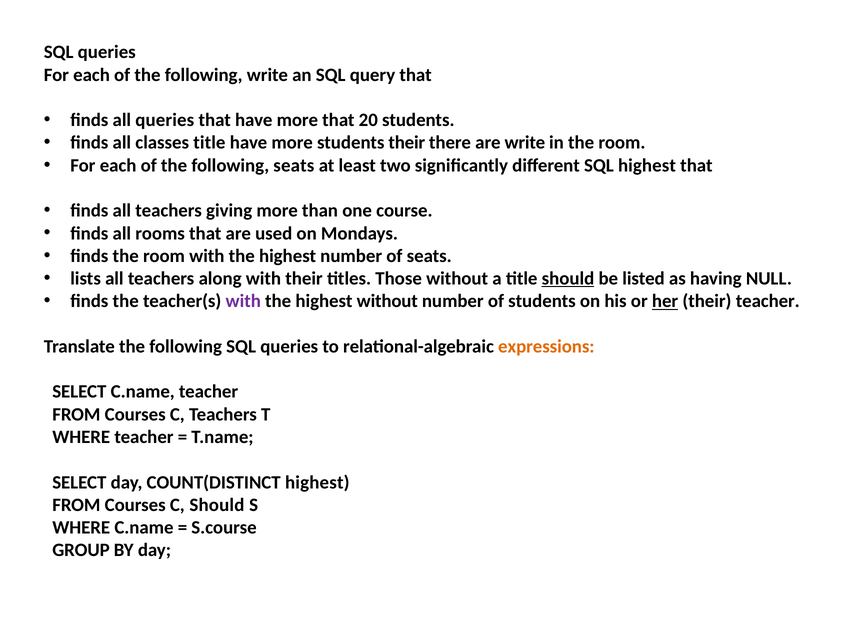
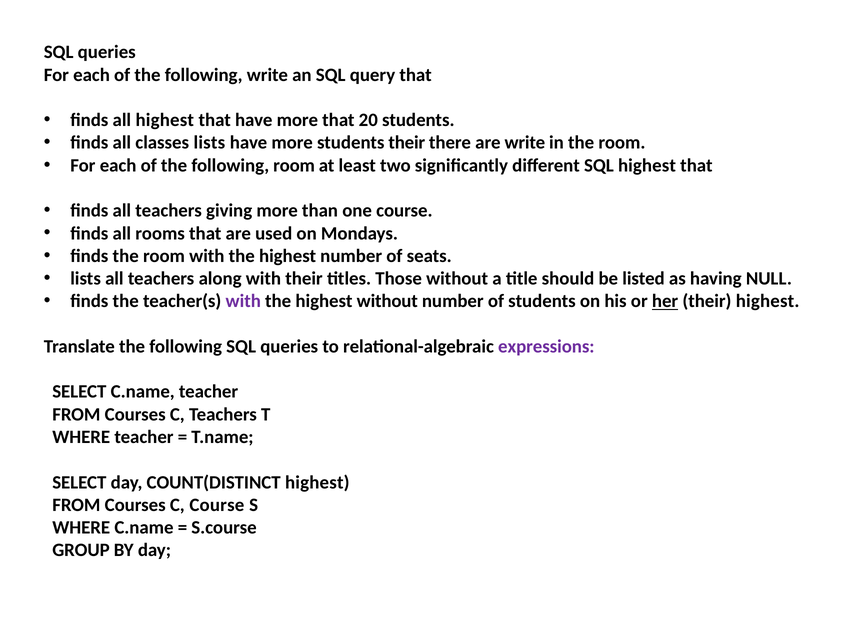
all queries: queries -> highest
classes title: title -> lists
following seats: seats -> room
should at (568, 279) underline: present -> none
their teacher: teacher -> highest
expressions colour: orange -> purple
C Should: Should -> Course
